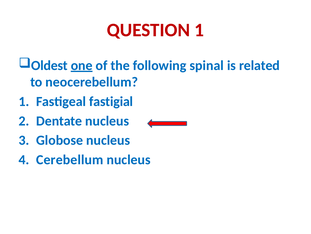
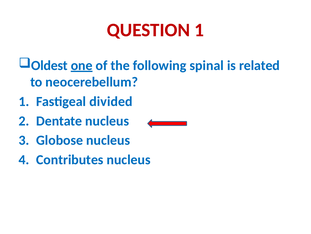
fastigial: fastigial -> divided
Cerebellum: Cerebellum -> Contributes
